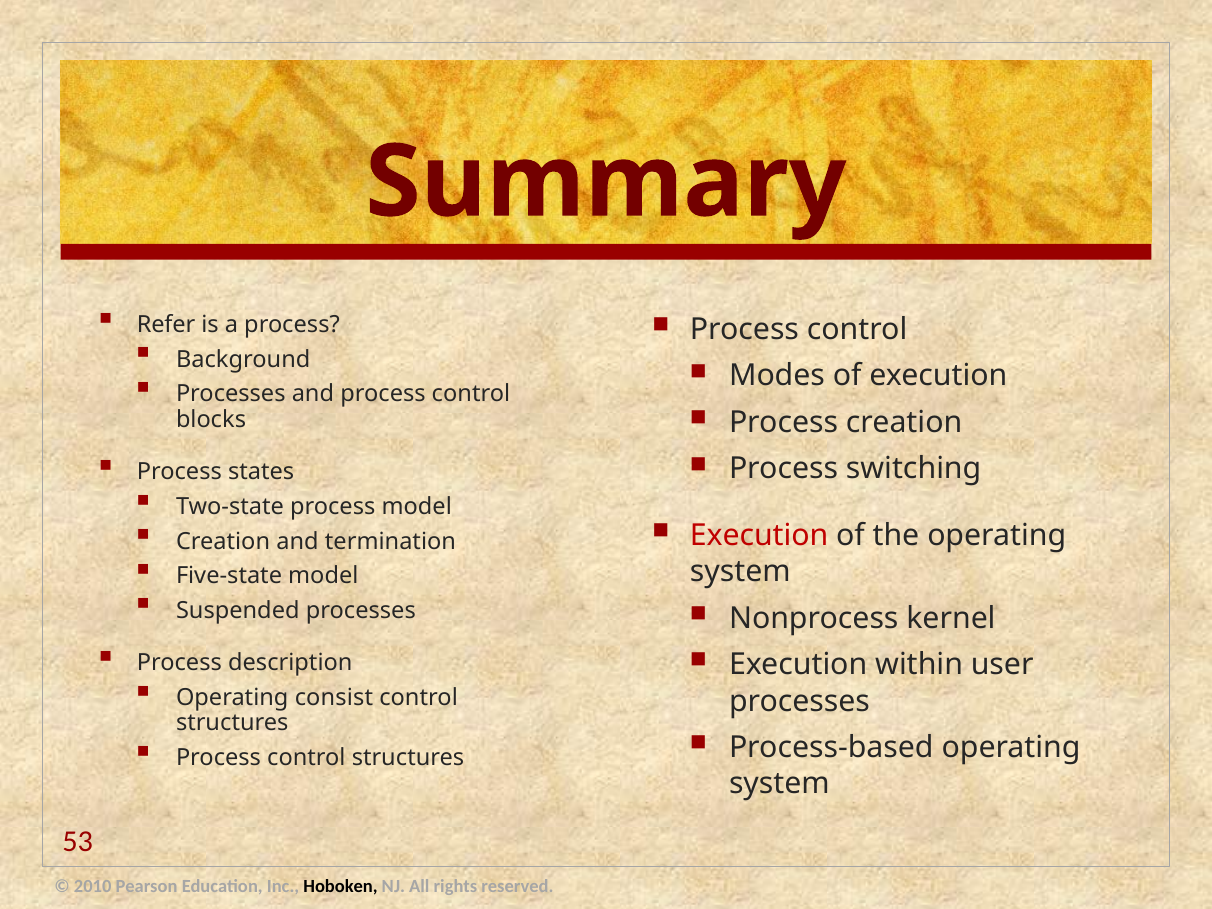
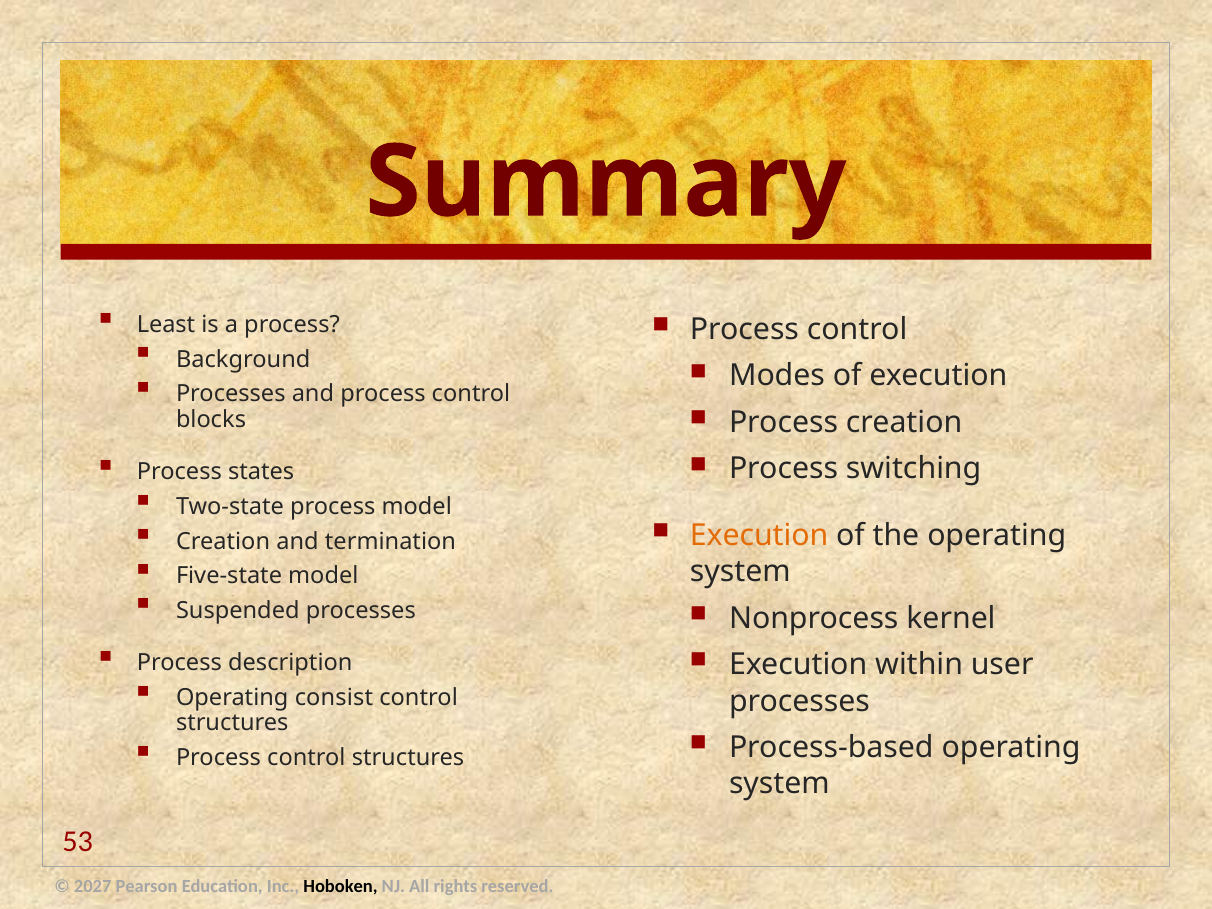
Refer: Refer -> Least
Execution at (759, 535) colour: red -> orange
2010: 2010 -> 2027
